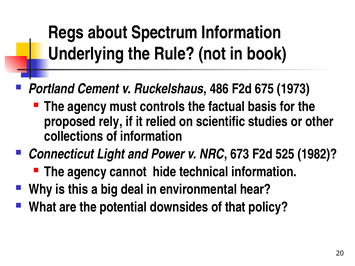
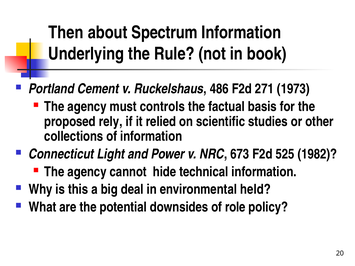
Regs: Regs -> Then
675: 675 -> 271
hear: hear -> held
that: that -> role
